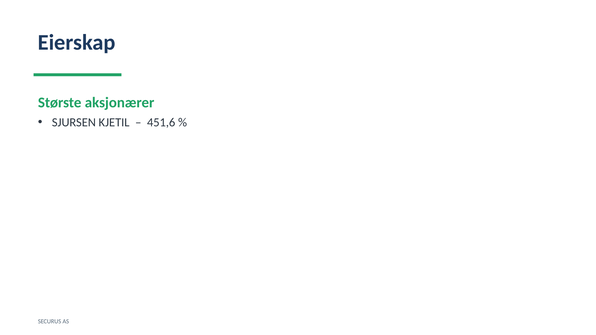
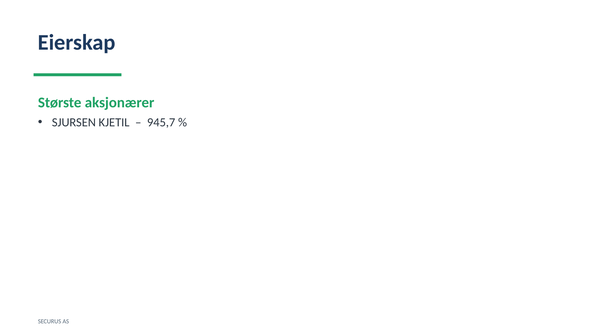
451,6: 451,6 -> 945,7
